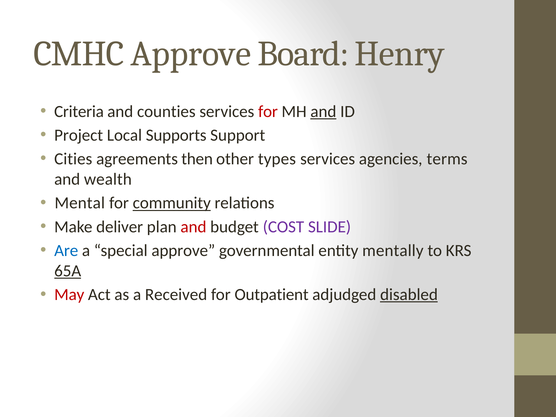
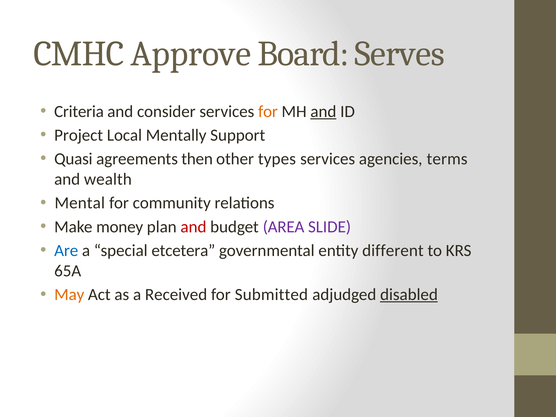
Henry: Henry -> Serves
counties: counties -> consider
for at (268, 111) colour: red -> orange
Supports: Supports -> Mentally
Cities: Cities -> Quasi
community underline: present -> none
deliver: deliver -> money
COST: COST -> AREA
special approve: approve -> etcetera
mentally: mentally -> different
65A underline: present -> none
May colour: red -> orange
Outpatient: Outpatient -> Submitted
